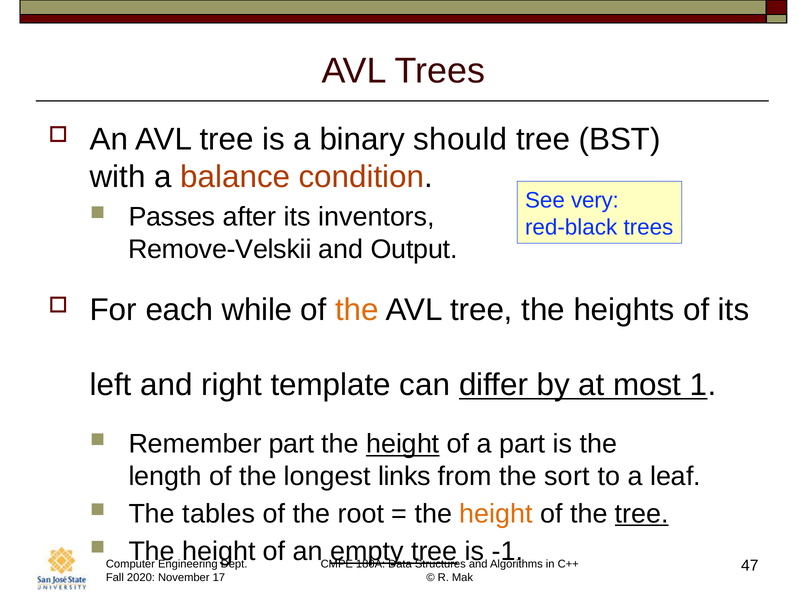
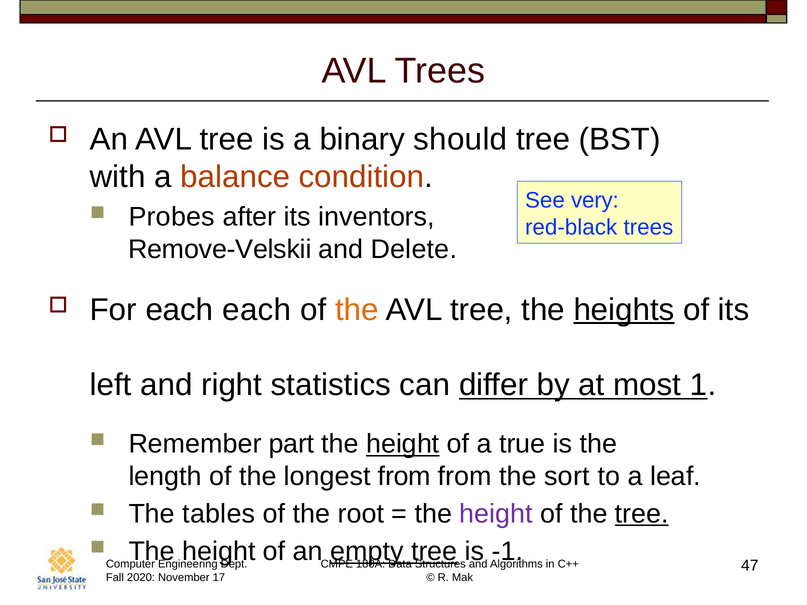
Passes: Passes -> Probes
Output: Output -> Delete
each while: while -> each
heights underline: none -> present
template: template -> statistics
a part: part -> true
longest links: links -> from
height at (496, 514) colour: orange -> purple
